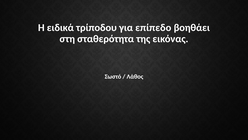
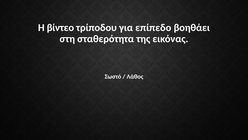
ειδικά: ειδικά -> βίντεο
